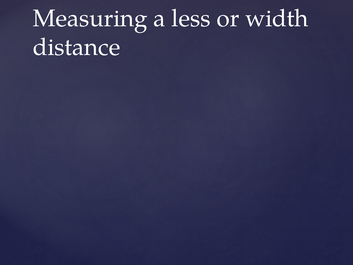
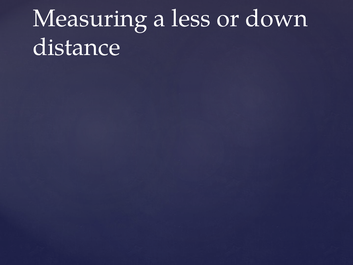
width: width -> down
